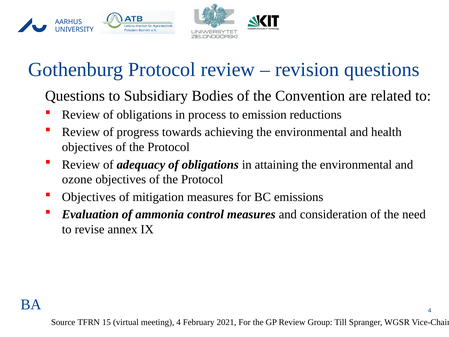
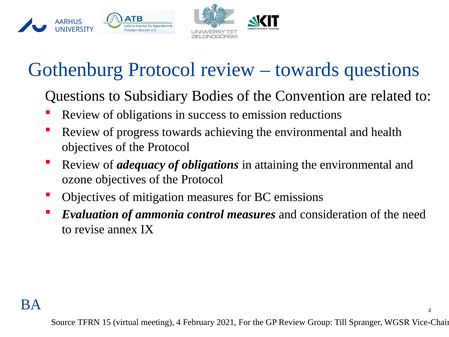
revision at (307, 69): revision -> towards
process: process -> success
